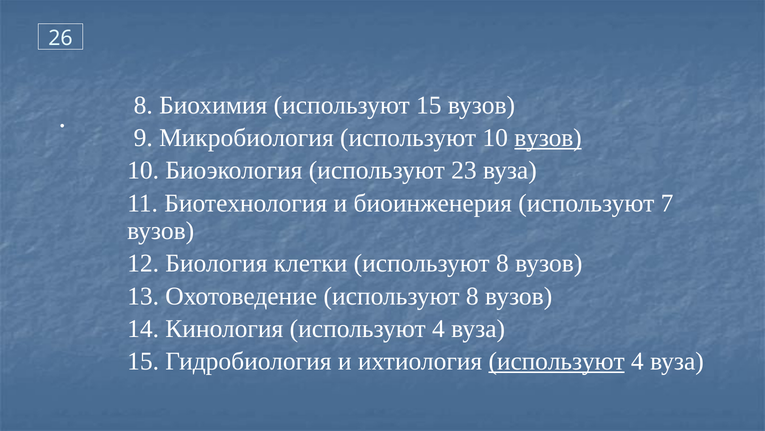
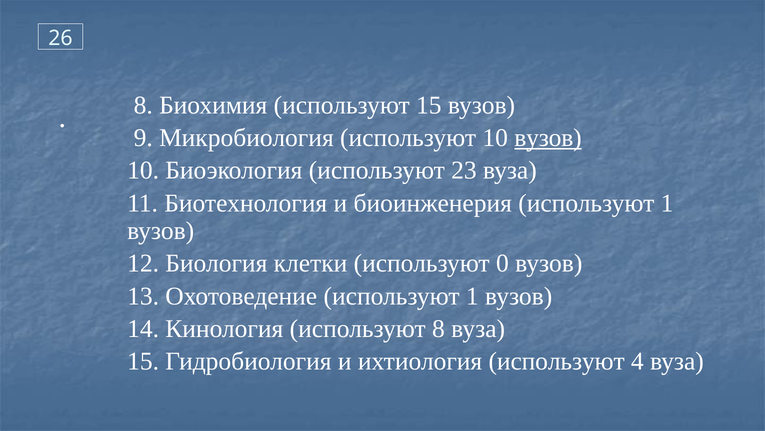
биоинженерия используют 7: 7 -> 1
клетки используют 8: 8 -> 0
Охотоведение используют 8: 8 -> 1
Кинология используют 4: 4 -> 8
используют at (557, 361) underline: present -> none
